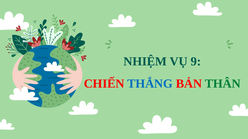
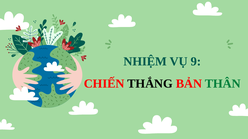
THẮNG colour: blue -> black
